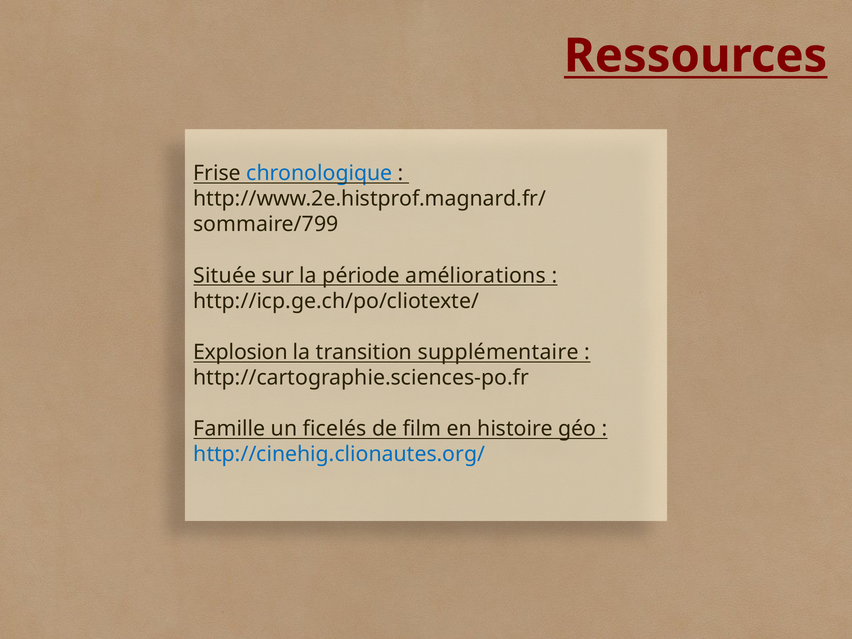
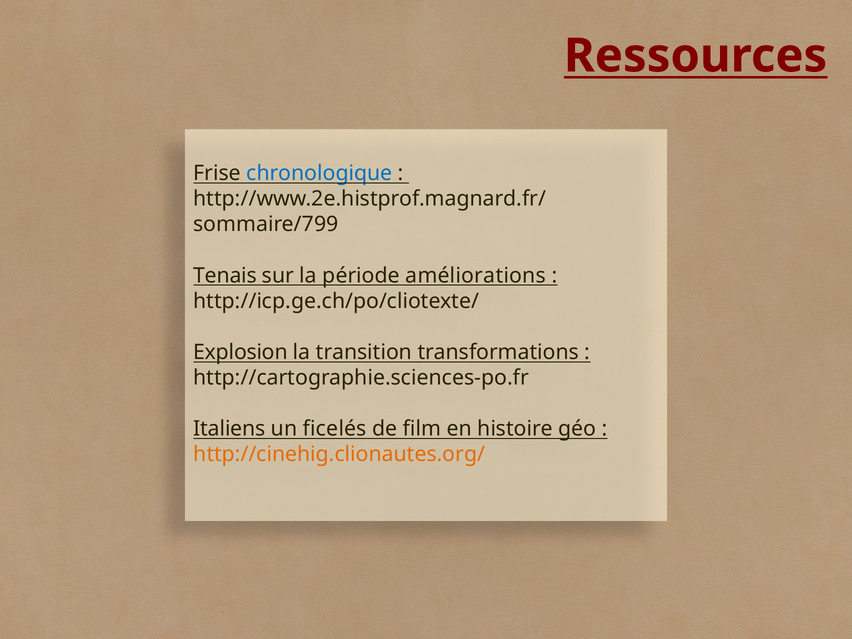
Située: Située -> Tenais
supplémentaire: supplémentaire -> transformations
Famille: Famille -> Italiens
http://cinehig.clionautes.org/ colour: blue -> orange
